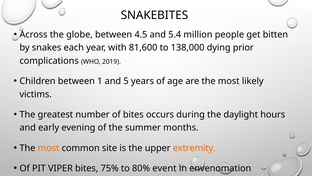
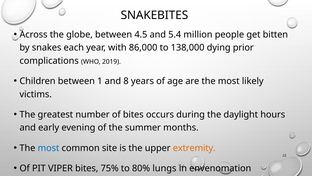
81,600: 81,600 -> 86,000
5: 5 -> 8
most at (48, 148) colour: orange -> blue
event: event -> lungs
